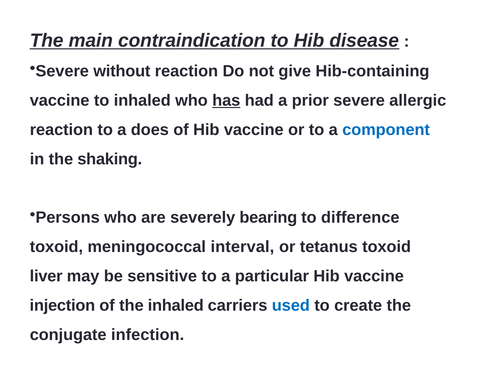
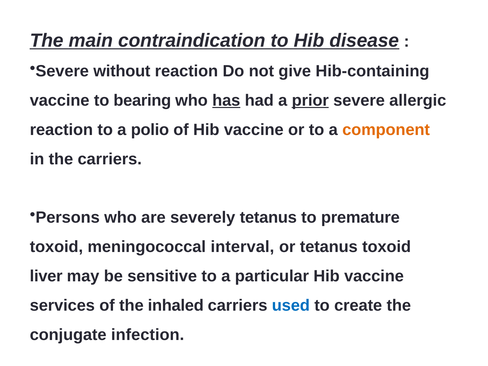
to inhaled: inhaled -> bearing
prior underline: none -> present
does: does -> polio
component colour: blue -> orange
the shaking: shaking -> carriers
severely bearing: bearing -> tetanus
difference: difference -> premature
injection: injection -> services
